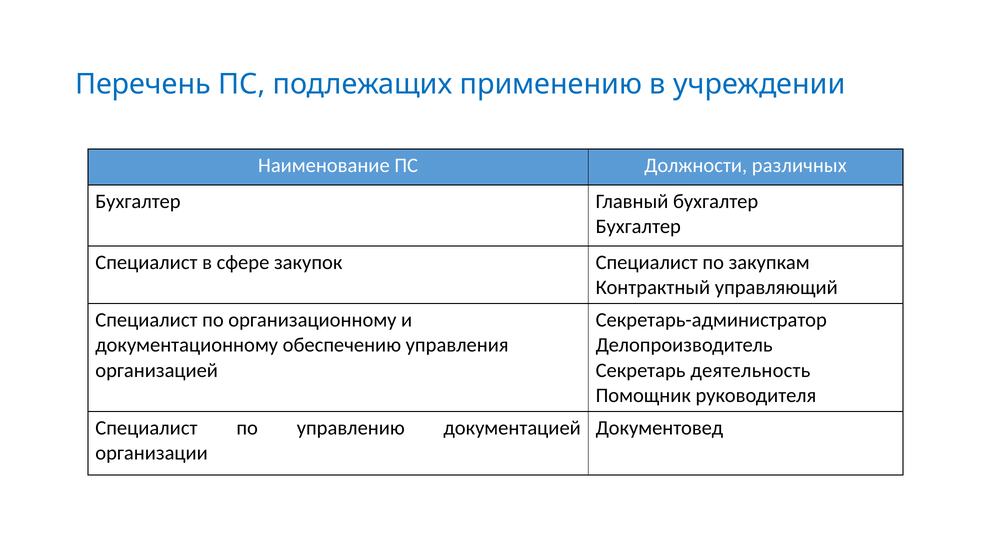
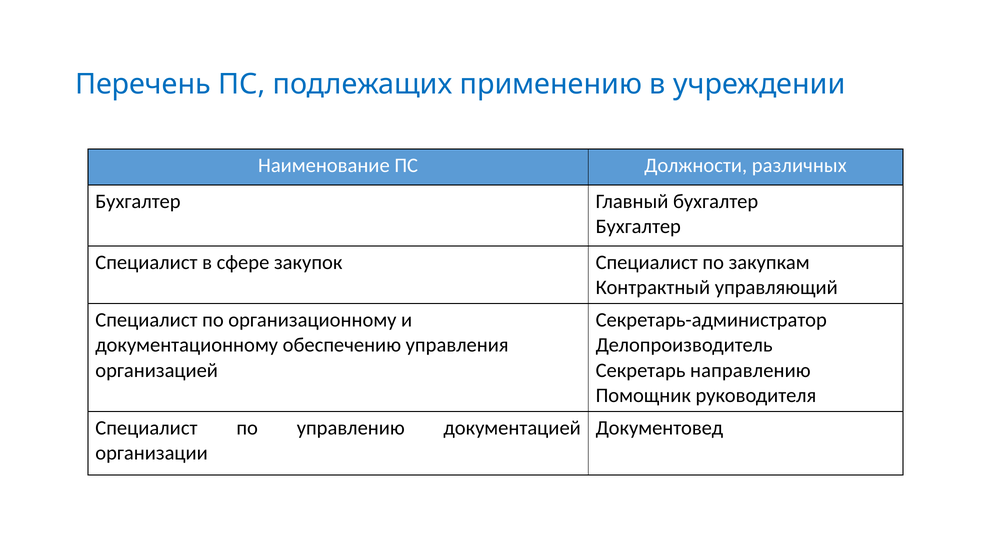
деятельность: деятельность -> направлению
